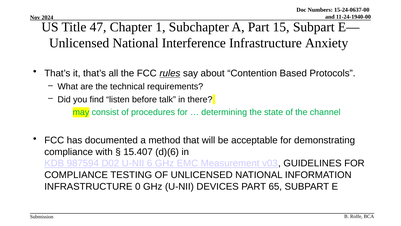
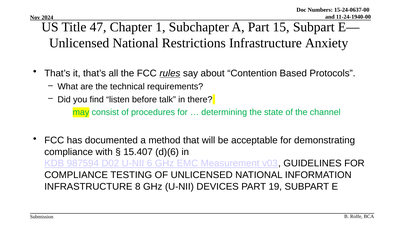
Interference: Interference -> Restrictions
0: 0 -> 8
65: 65 -> 19
